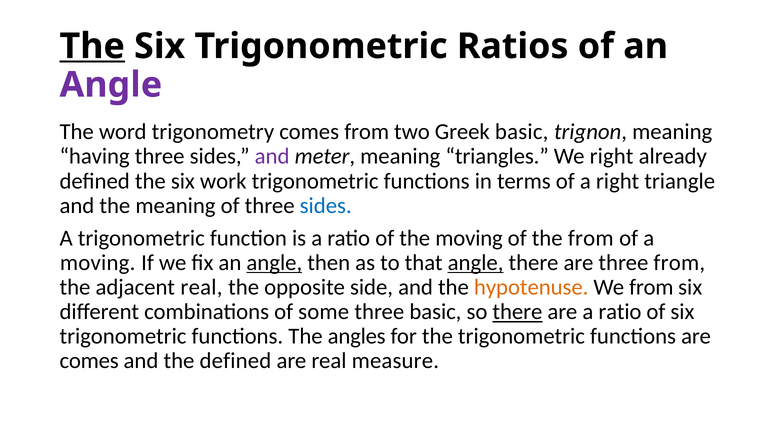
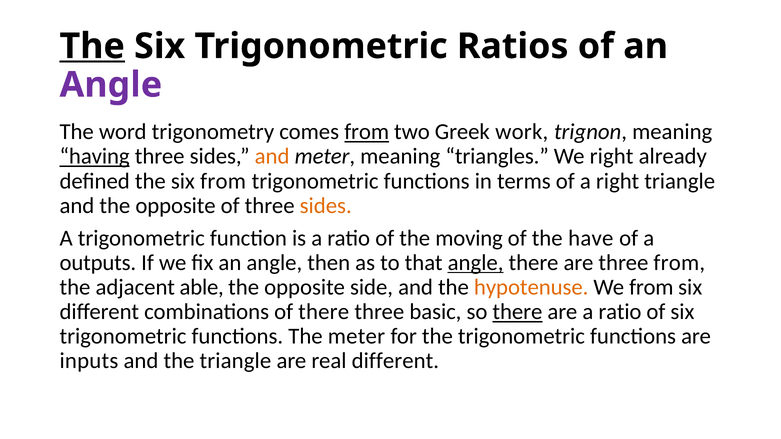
from at (367, 132) underline: none -> present
Greek basic: basic -> work
having underline: none -> present
and at (272, 157) colour: purple -> orange
six work: work -> from
and the meaning: meaning -> opposite
sides at (326, 206) colour: blue -> orange
the from: from -> have
moving at (98, 263): moving -> outputs
angle at (274, 263) underline: present -> none
adjacent real: real -> able
of some: some -> there
The angles: angles -> meter
comes at (89, 361): comes -> inputs
the defined: defined -> triangle
real measure: measure -> different
